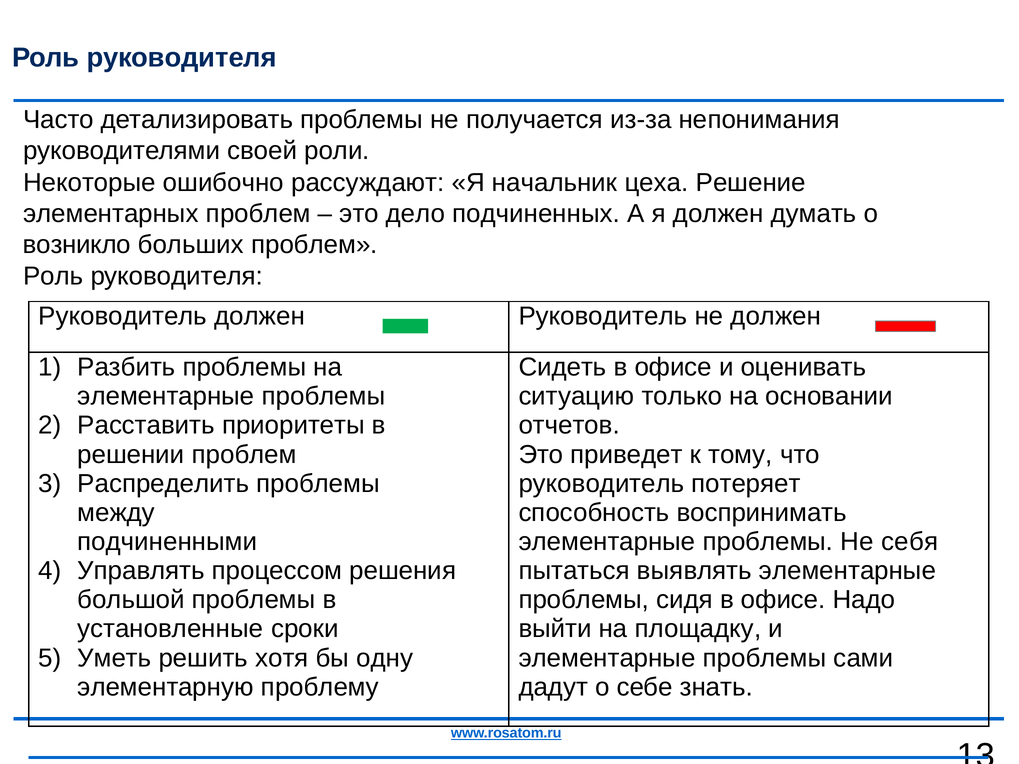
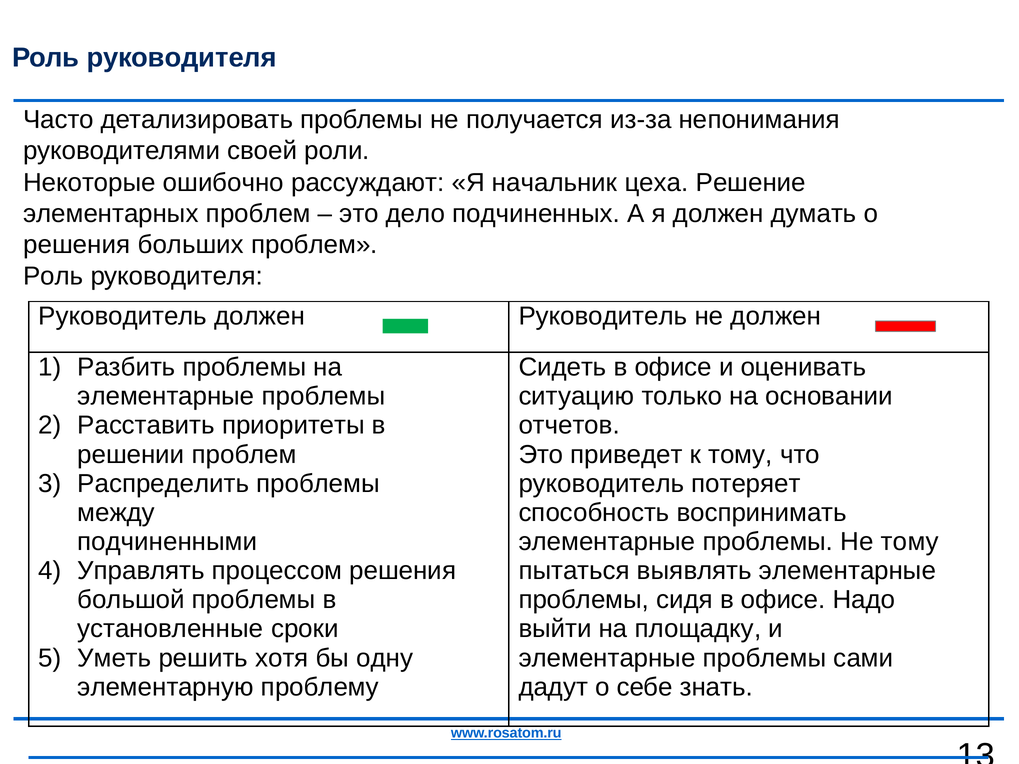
возникло at (77, 245): возникло -> решения
Не себя: себя -> тому
